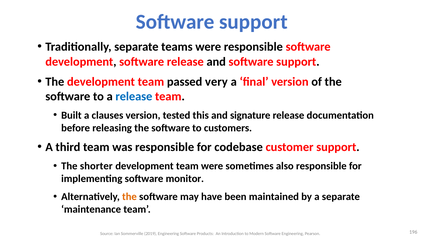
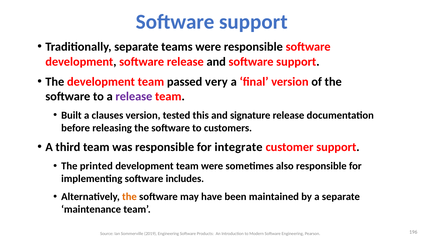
release at (134, 96) colour: blue -> purple
codebase: codebase -> integrate
shorter: shorter -> printed
monitor: monitor -> includes
